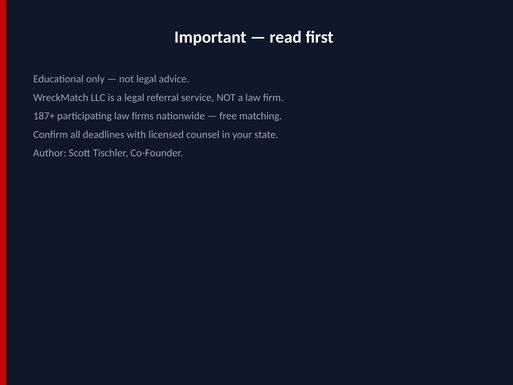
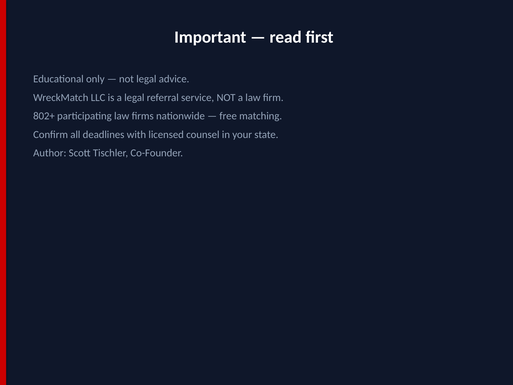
187+: 187+ -> 802+
